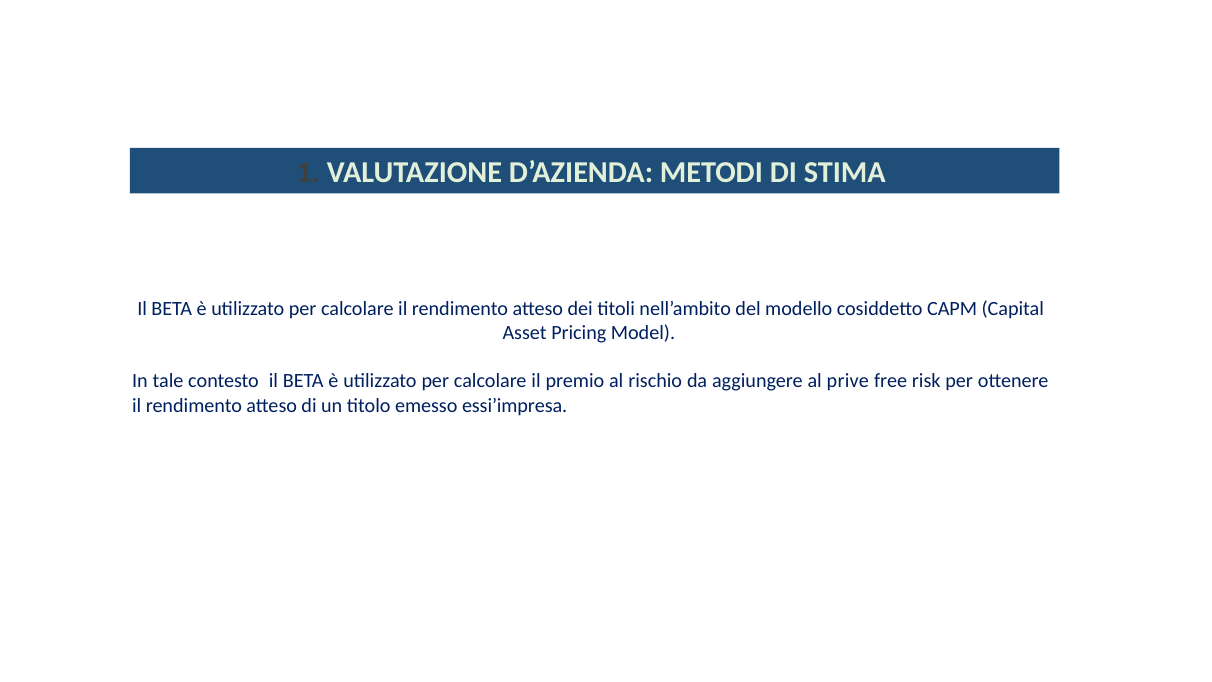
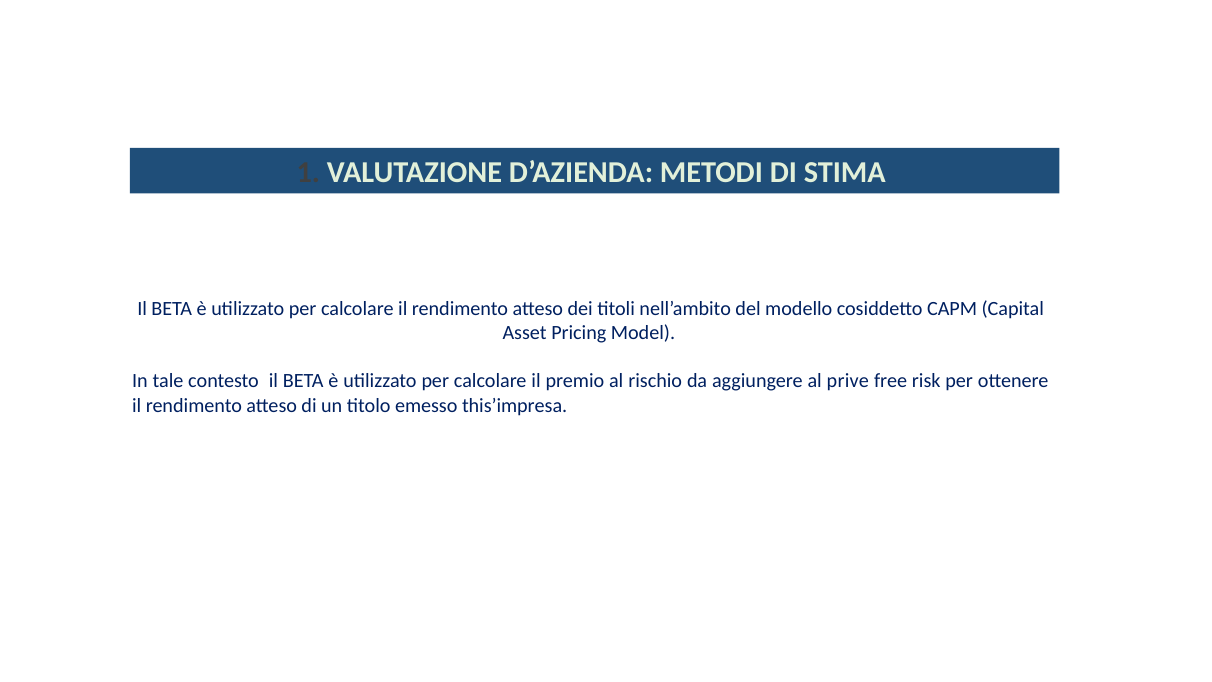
essi’impresa: essi’impresa -> this’impresa
